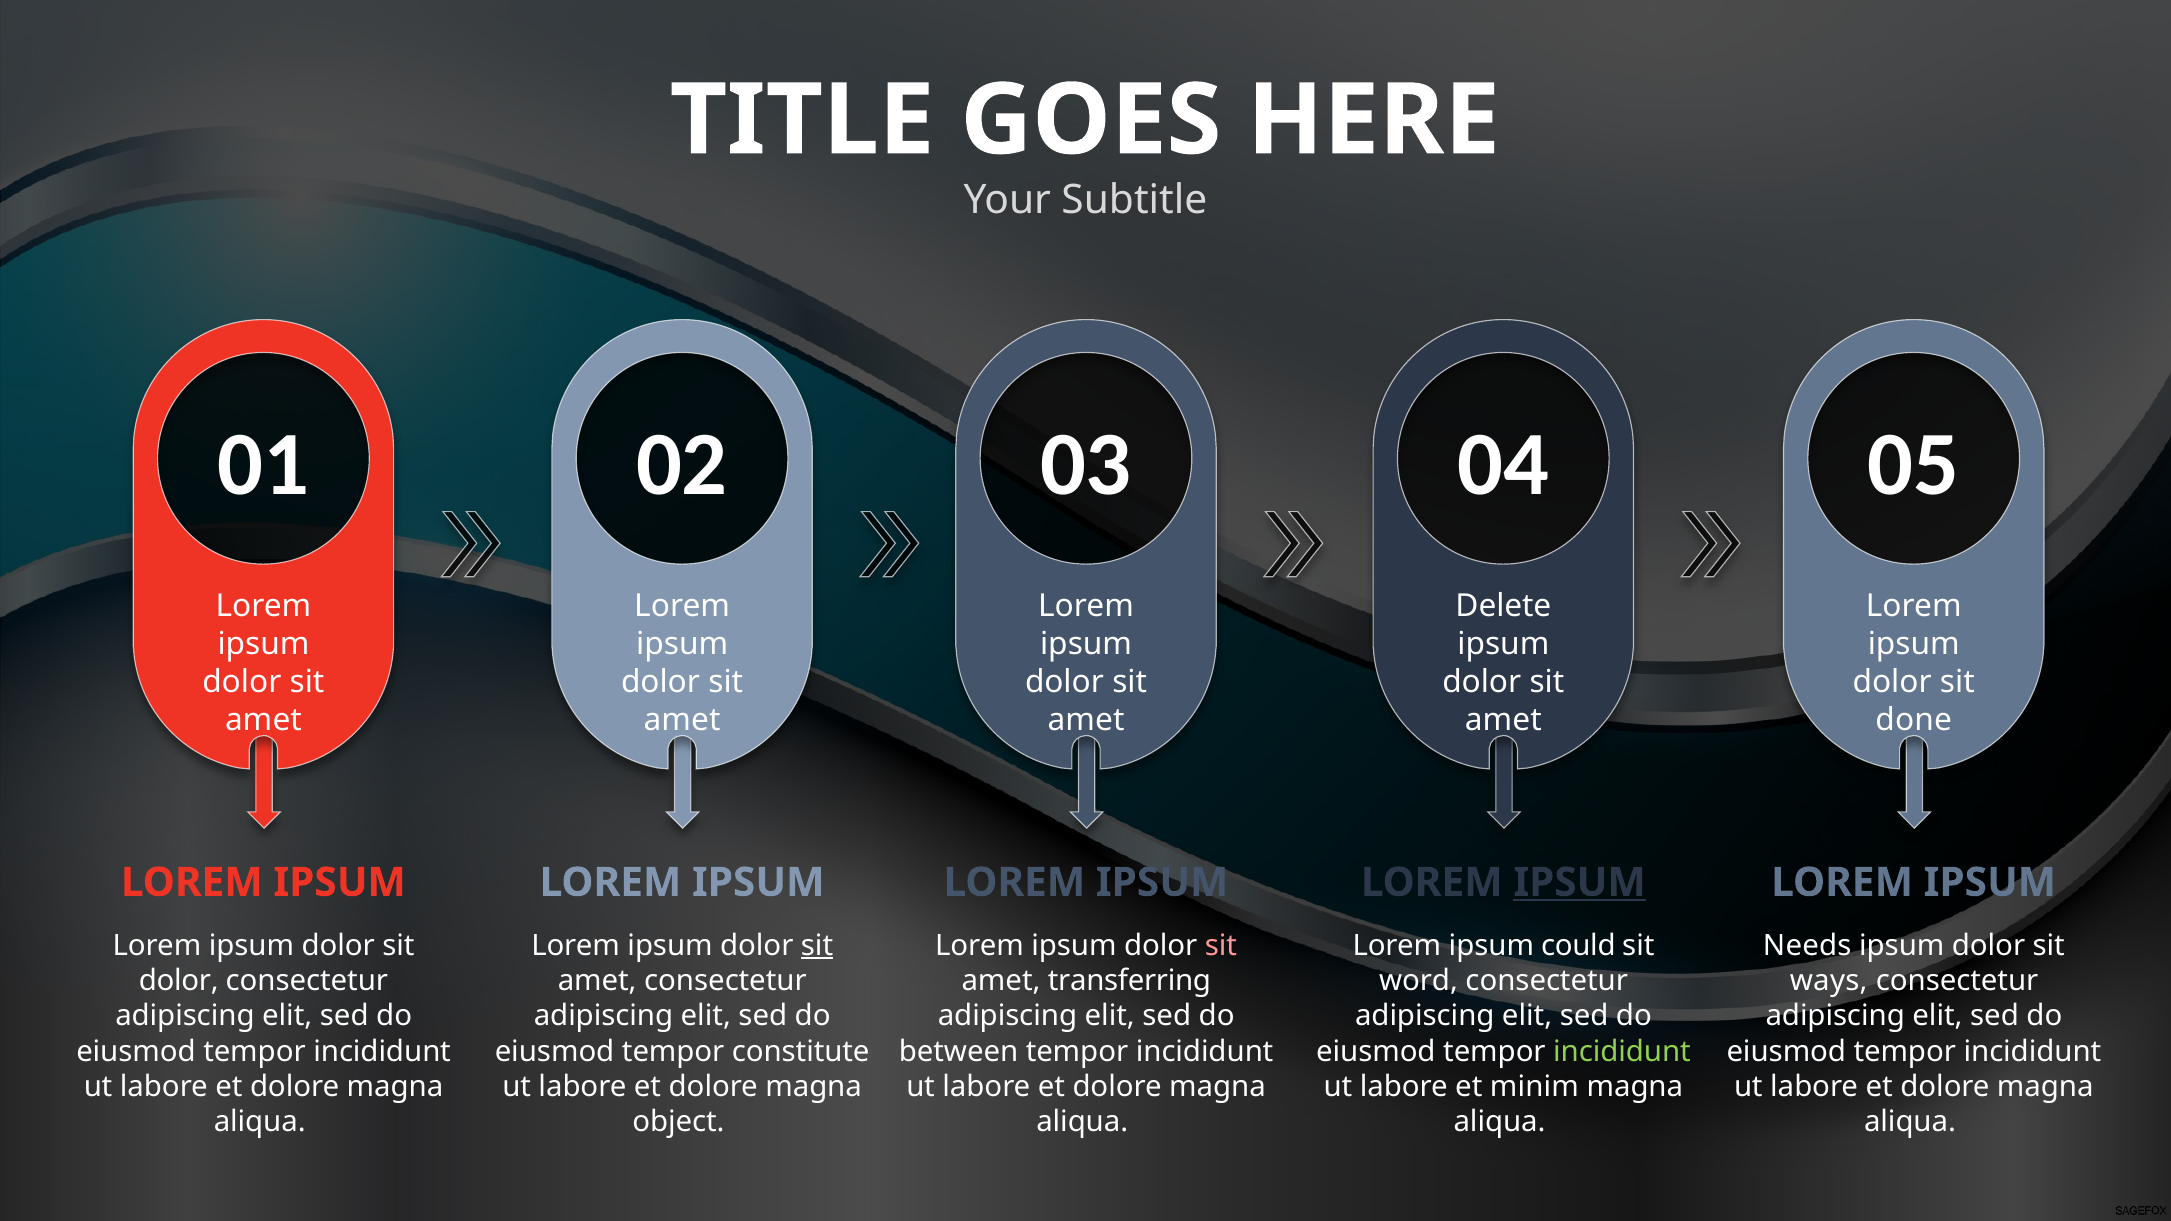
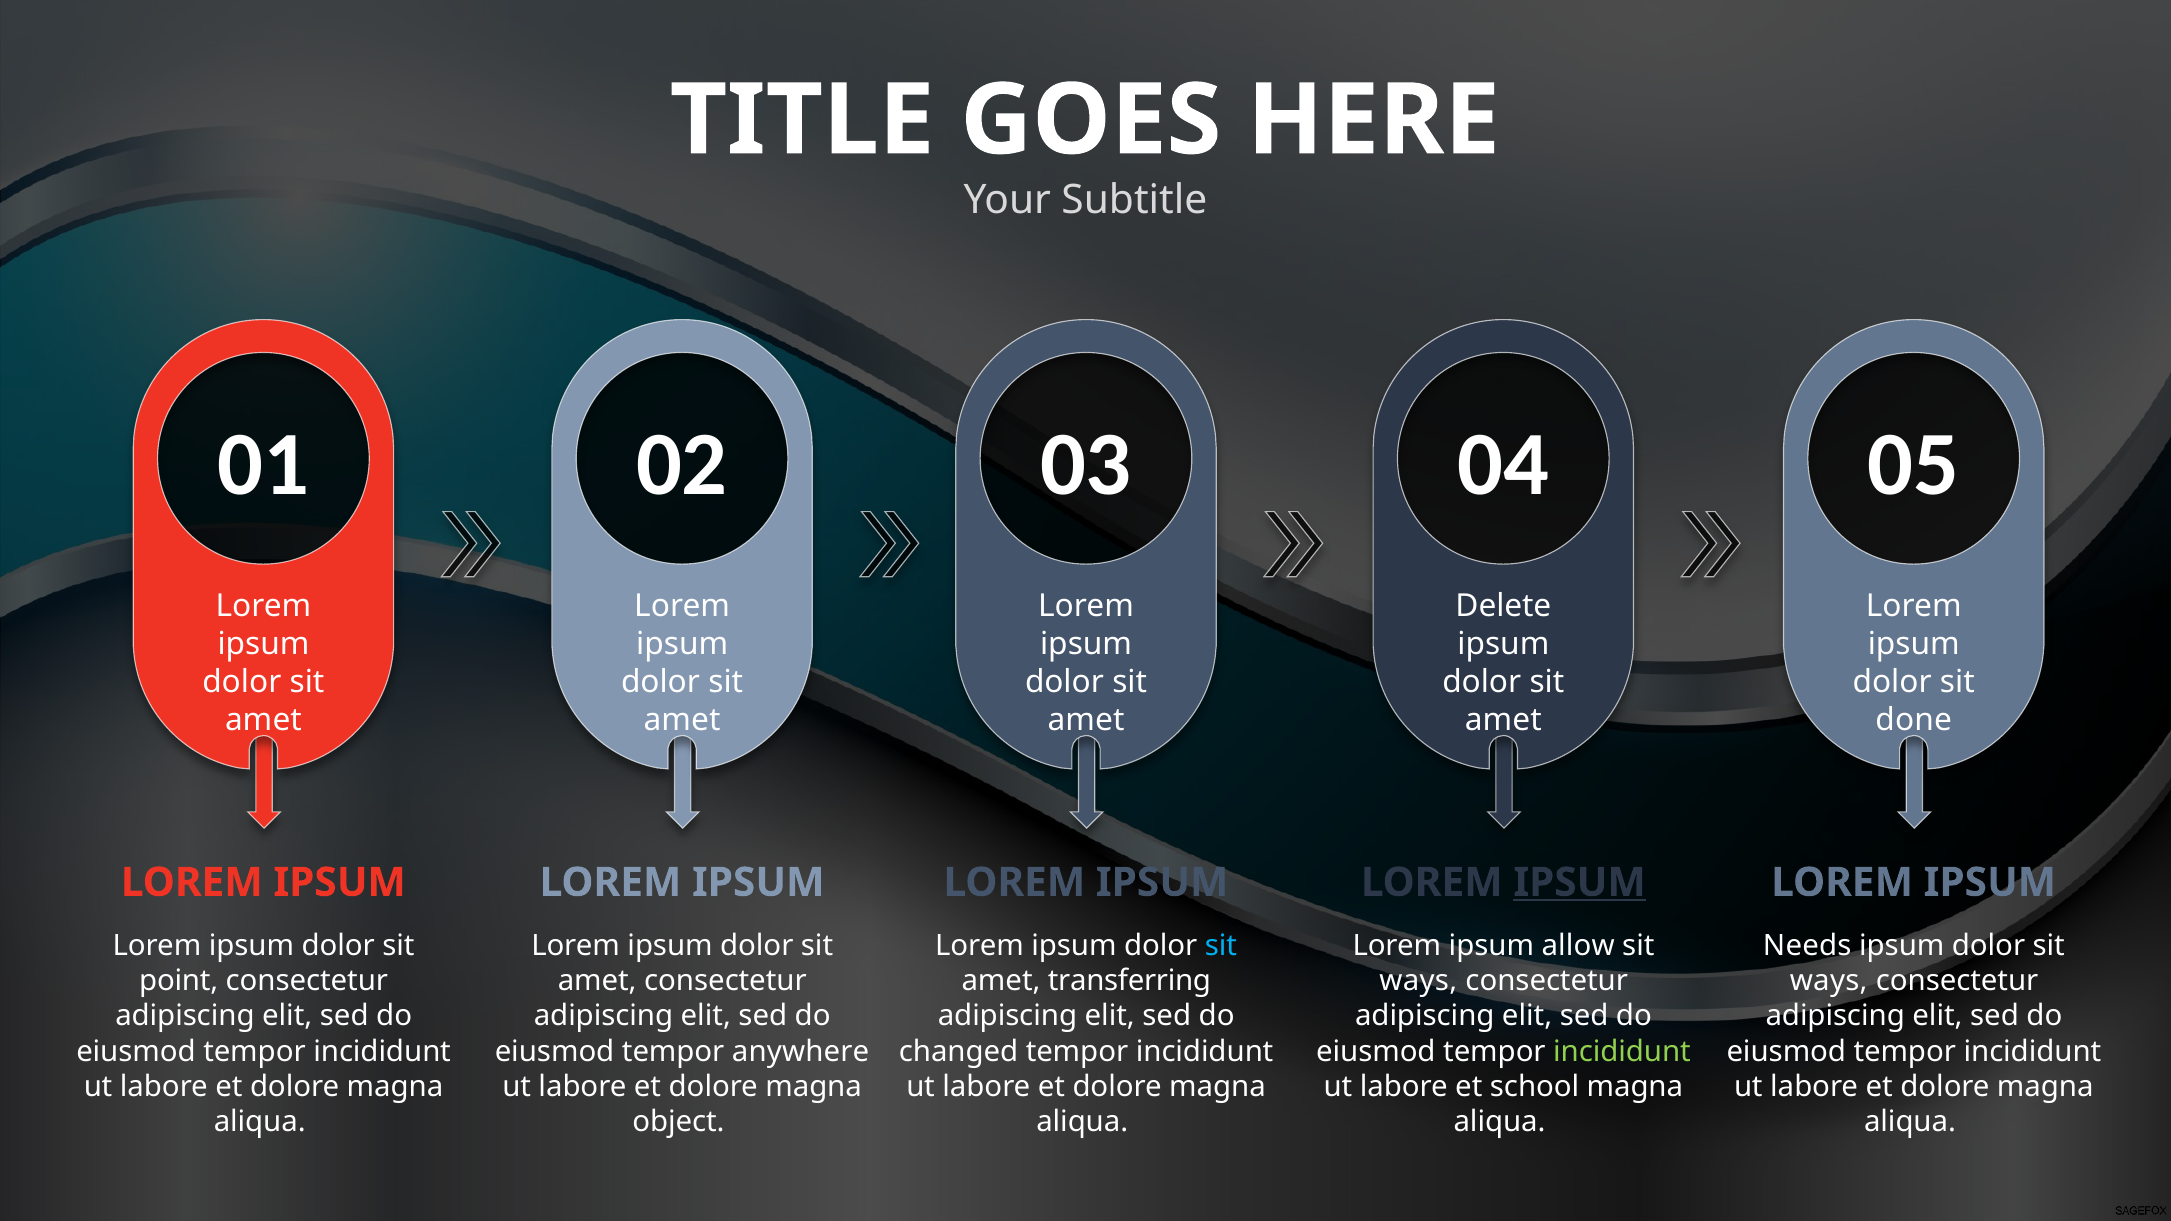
sit at (817, 946) underline: present -> none
sit at (1221, 946) colour: pink -> light blue
could: could -> allow
dolor at (179, 981): dolor -> point
word at (1418, 981): word -> ways
constitute: constitute -> anywhere
between: between -> changed
minim: minim -> school
